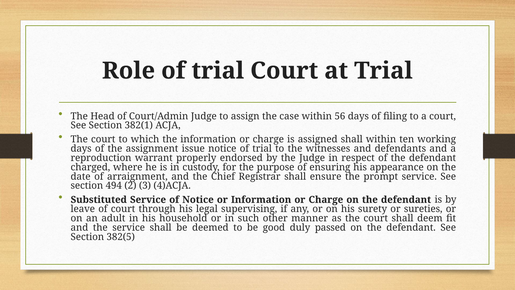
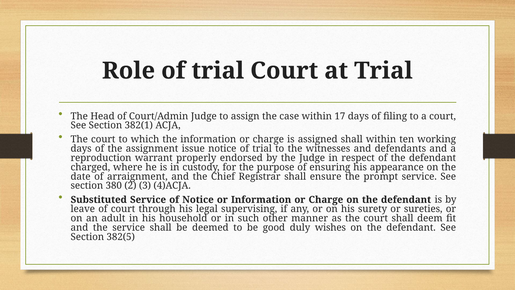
56: 56 -> 17
494: 494 -> 380
passed: passed -> wishes
